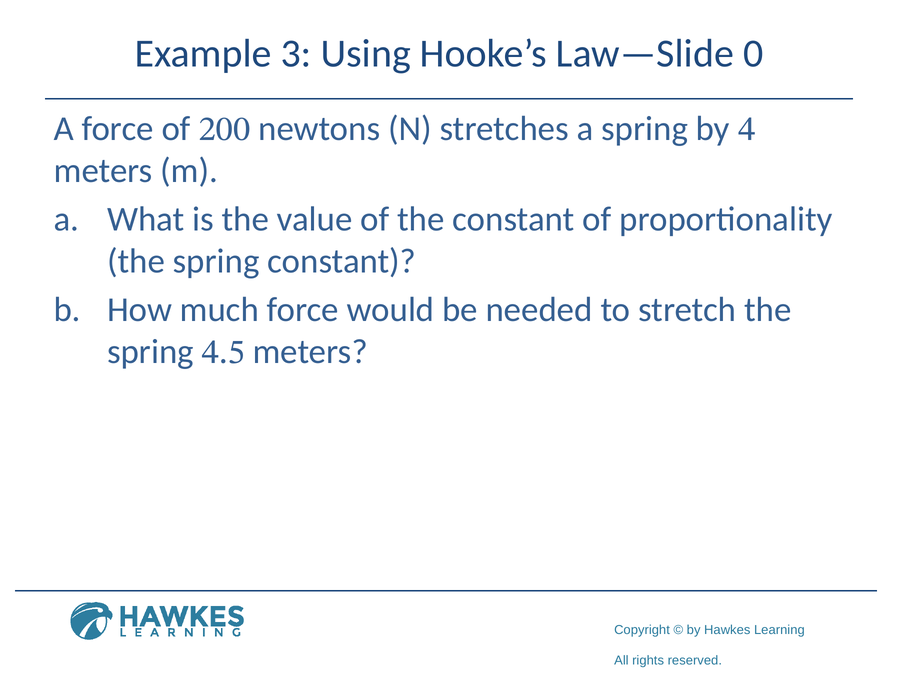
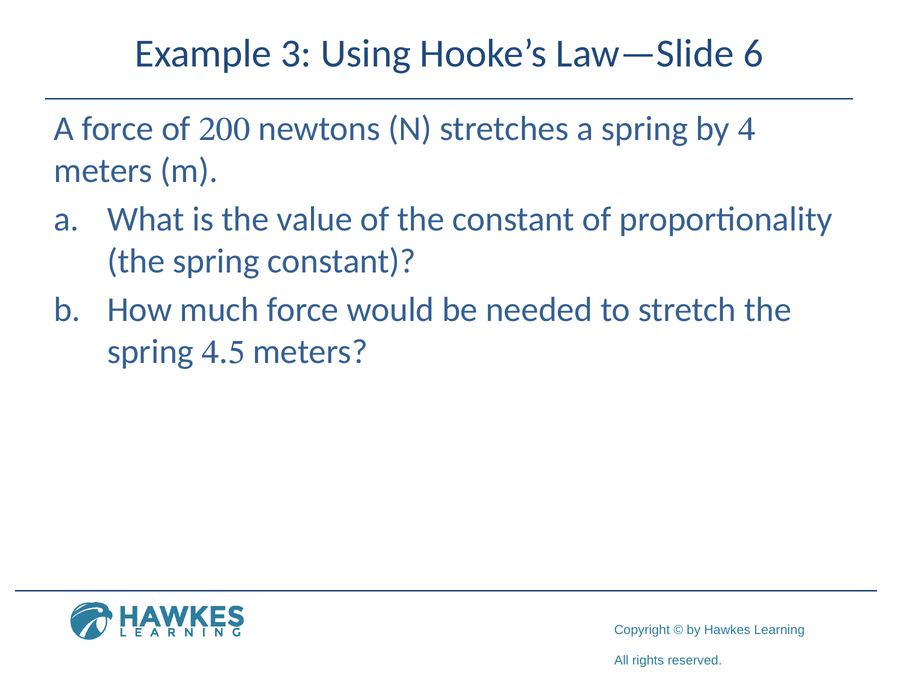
0: 0 -> 6
